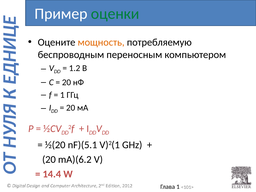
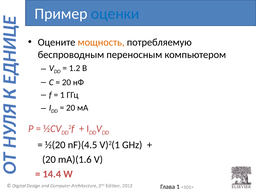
оценки colour: green -> blue
nF)(5.1: nF)(5.1 -> nF)(4.5
mA)(6.2: mA)(6.2 -> mA)(1.6
